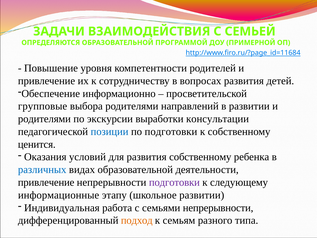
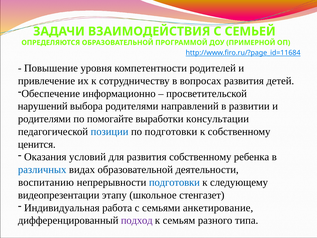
групповые: групповые -> нарушений
экскурсии: экскурсии -> помогайте
привлечение at (46, 182): привлечение -> воспитанию
подготовки at (174, 182) colour: purple -> blue
информационные: информационные -> видеопрезентации
школьное развитии: развитии -> стенгазет
семьями непрерывности: непрерывности -> анкетирование
подход colour: orange -> purple
